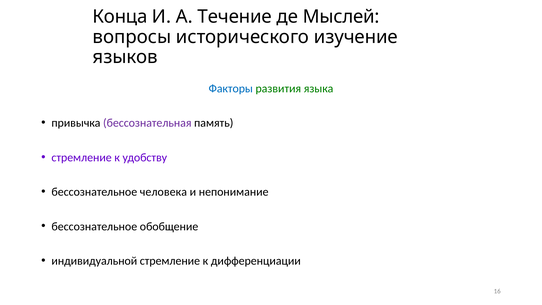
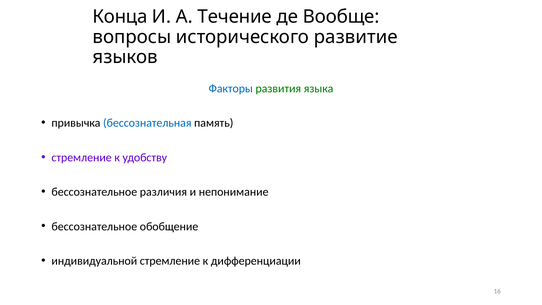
Мыслей: Мыслей -> Вообще
изучение: изучение -> развитие
бессознательная colour: purple -> blue
человека: человека -> различия
